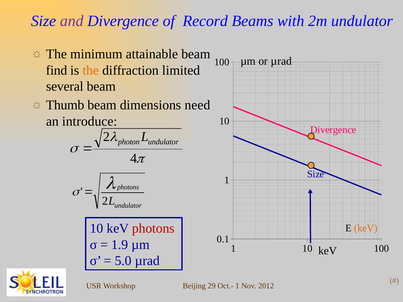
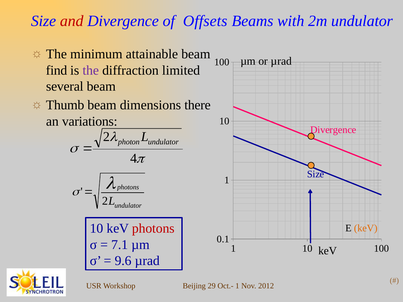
and colour: purple -> red
Record: Record -> Offsets
the at (91, 70) colour: orange -> purple
need: need -> there
introduce: introduce -> variations
1.9: 1.9 -> 7.1
5.0: 5.0 -> 9.6
